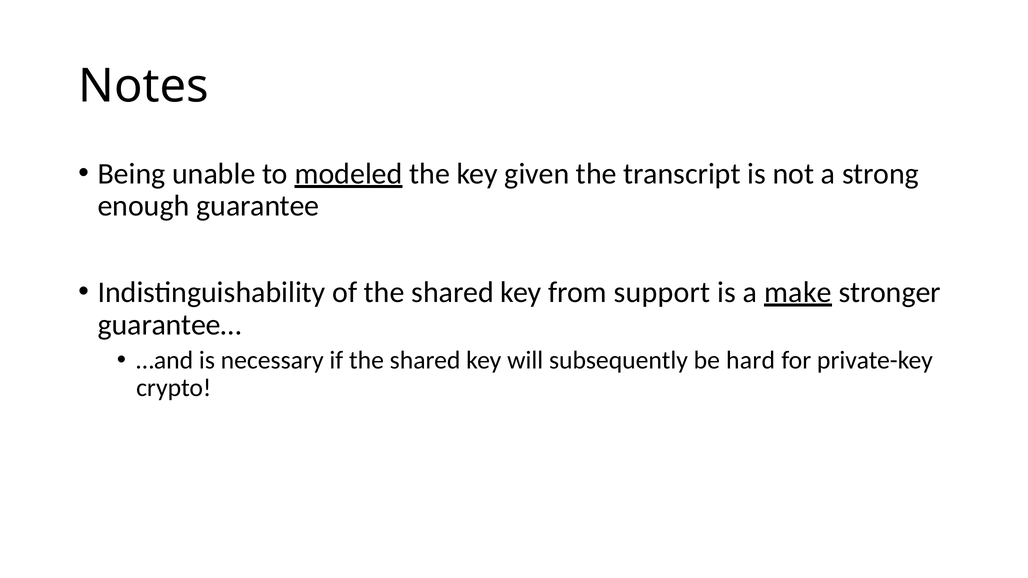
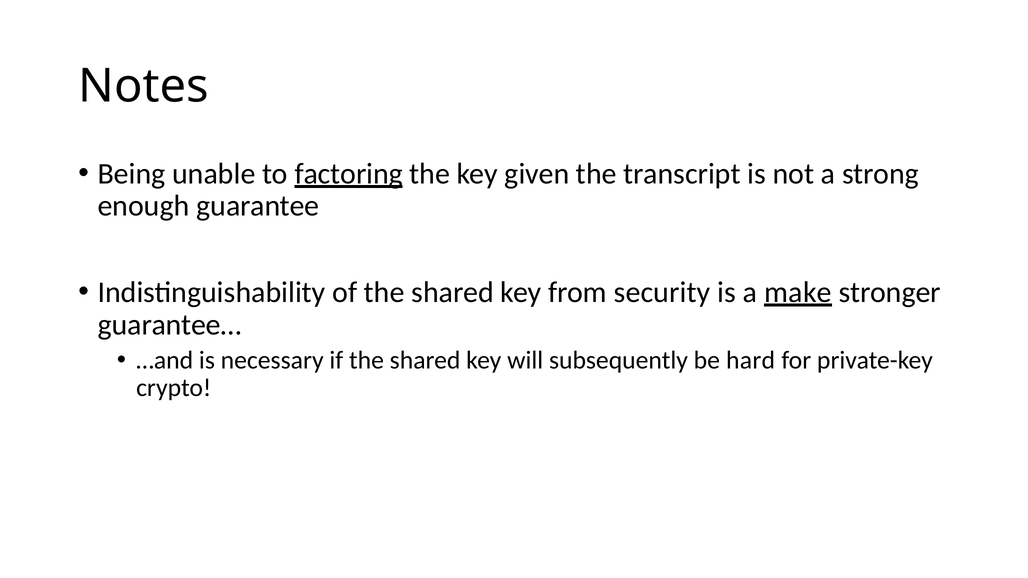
modeled: modeled -> factoring
support: support -> security
